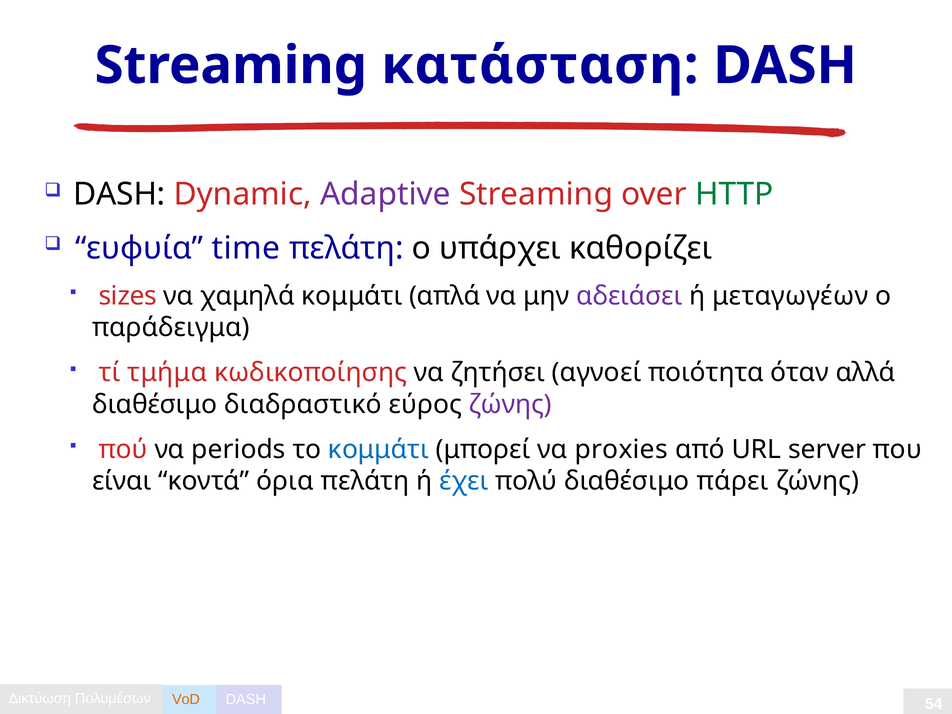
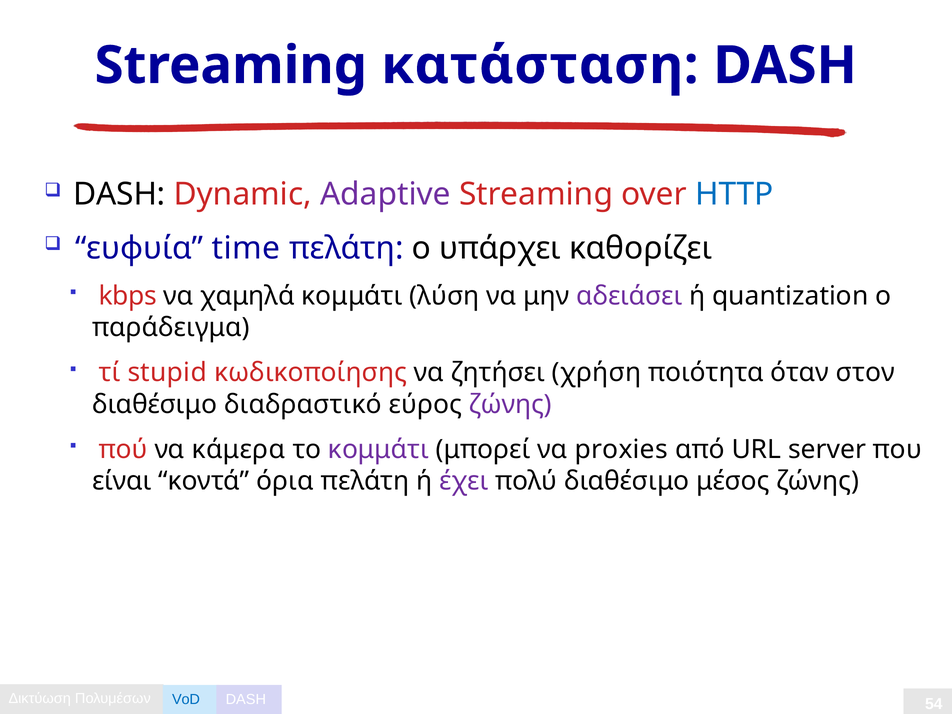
HTTP colour: green -> blue
sizes: sizes -> kbps
απλά: απλά -> λύση
μεταγωγέων: μεταγωγέων -> quantization
τμήμα: τμήμα -> stupid
αγνοεί: αγνοεί -> χρήση
αλλά: αλλά -> στον
periods: periods -> κάμερα
κομμάτι at (379, 449) colour: blue -> purple
έχει colour: blue -> purple
πάρει: πάρει -> μέσος
VoD colour: orange -> blue
